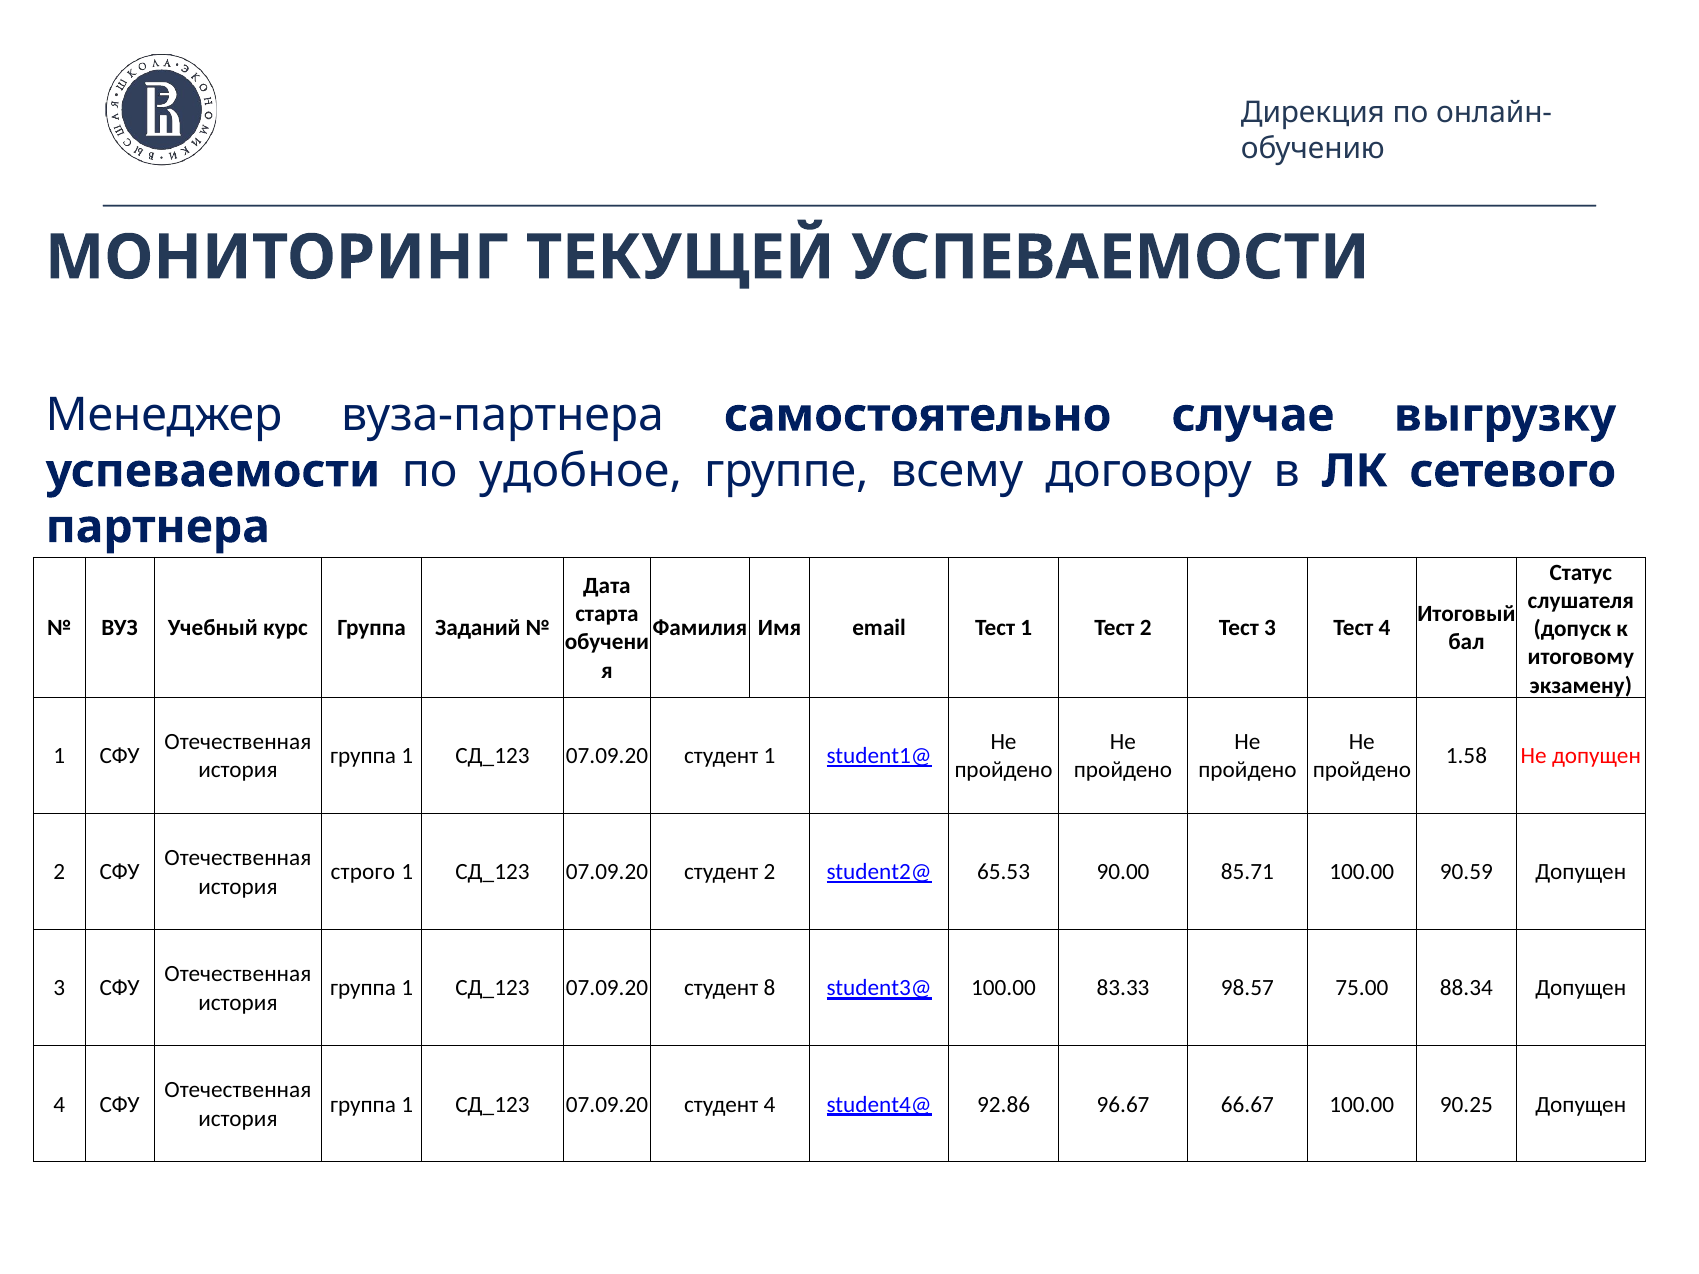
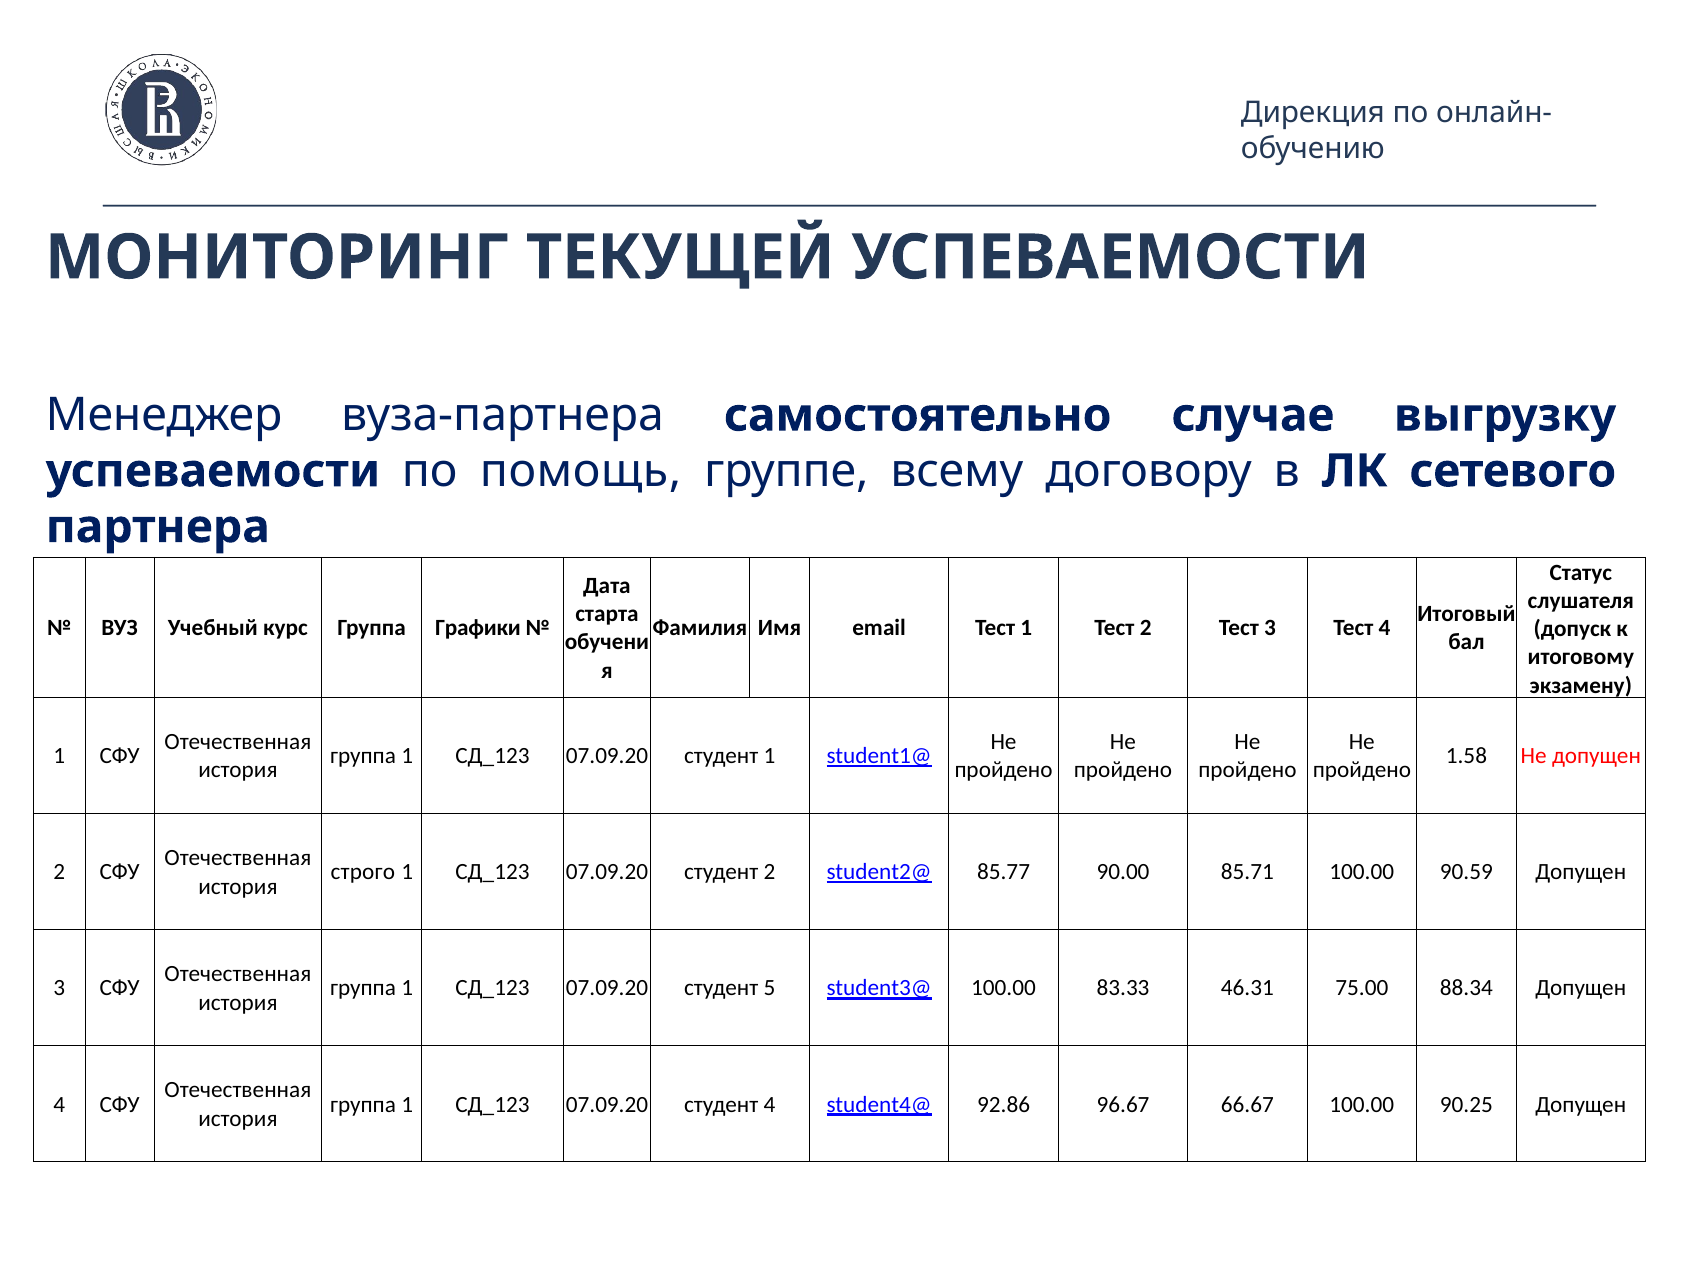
удобное: удобное -> помощь
Заданий: Заданий -> Графики
65.53: 65.53 -> 85.77
8: 8 -> 5
98.57: 98.57 -> 46.31
